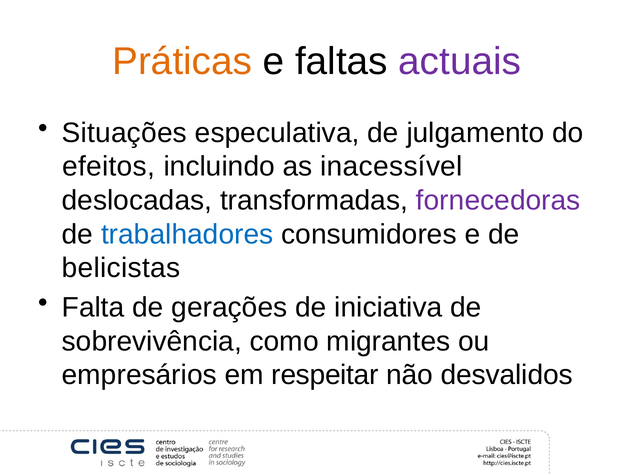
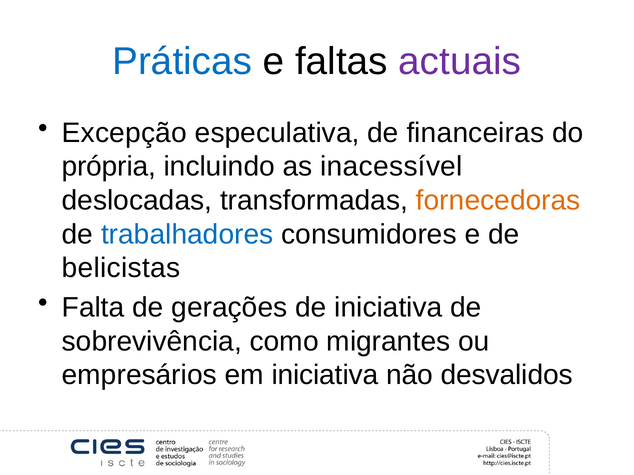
Práticas colour: orange -> blue
Situações: Situações -> Excepção
julgamento: julgamento -> financeiras
efeitos: efeitos -> própria
fornecedoras colour: purple -> orange
em respeitar: respeitar -> iniciativa
